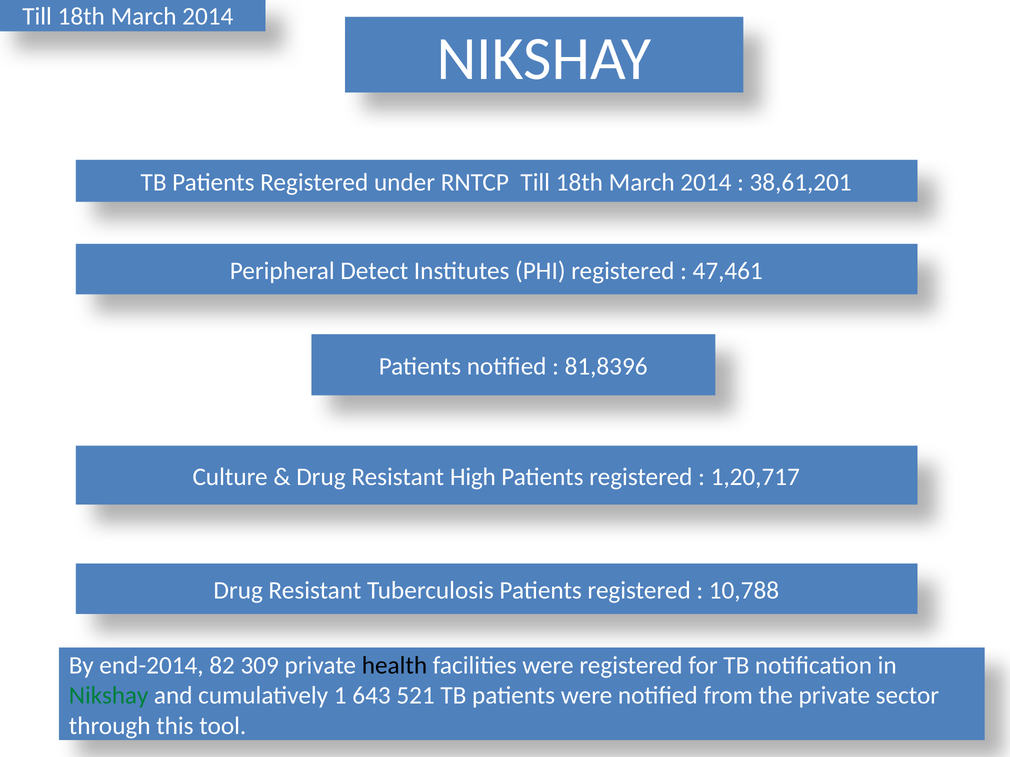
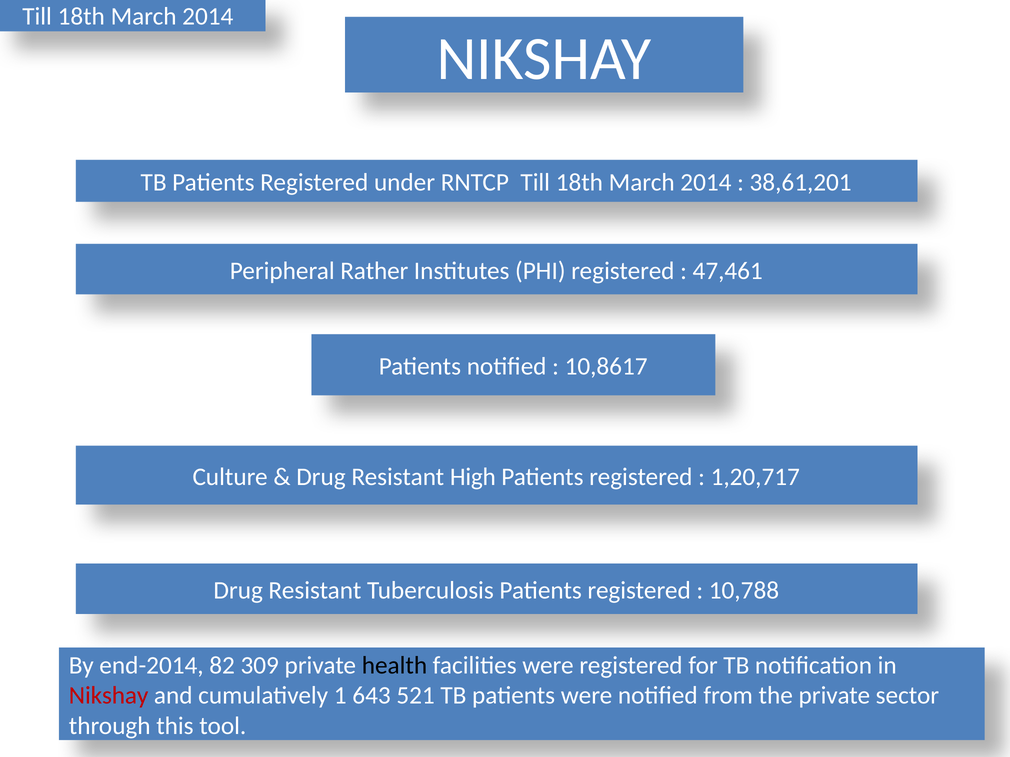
Detect: Detect -> Rather
81,8396: 81,8396 -> 10,8617
Nikshay at (109, 696) colour: green -> red
